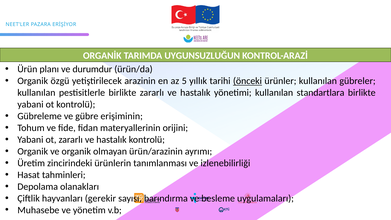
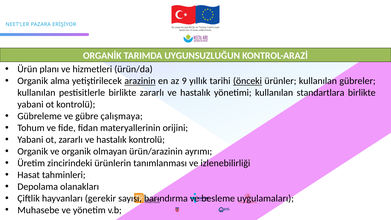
durumdur: durumdur -> hizmetleri
özgü: özgü -> alma
arazinin underline: none -> present
5: 5 -> 9
erişiminin: erişiminin -> çalışmaya
